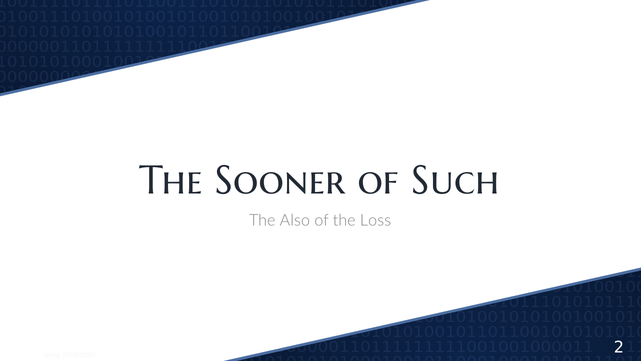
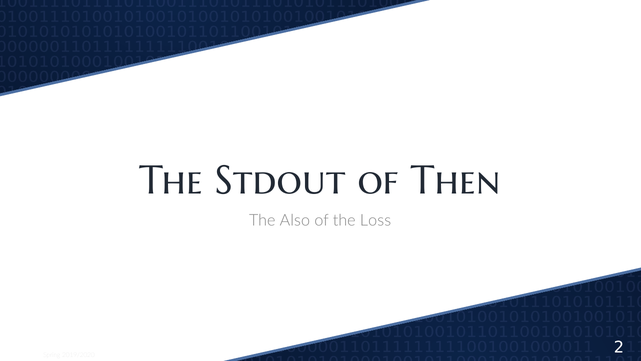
Sooner: Sooner -> Stdout
Such: Such -> Then
